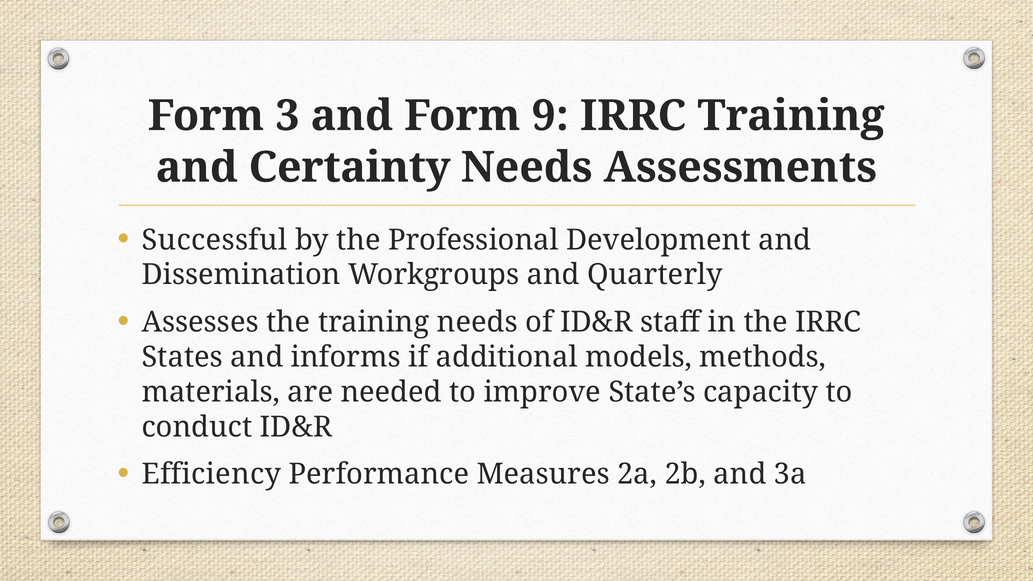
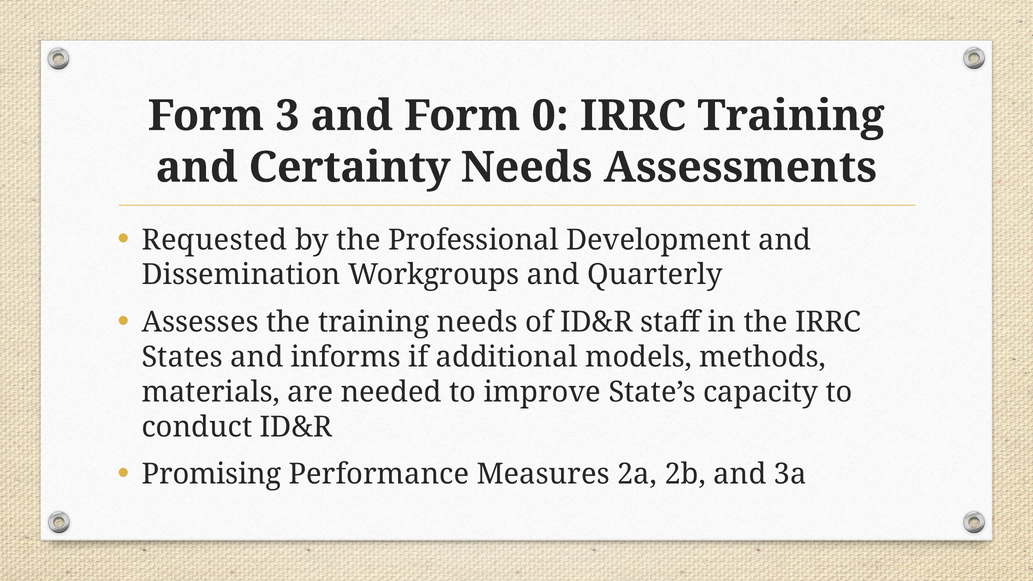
9: 9 -> 0
Successful: Successful -> Requested
Efficiency: Efficiency -> Promising
